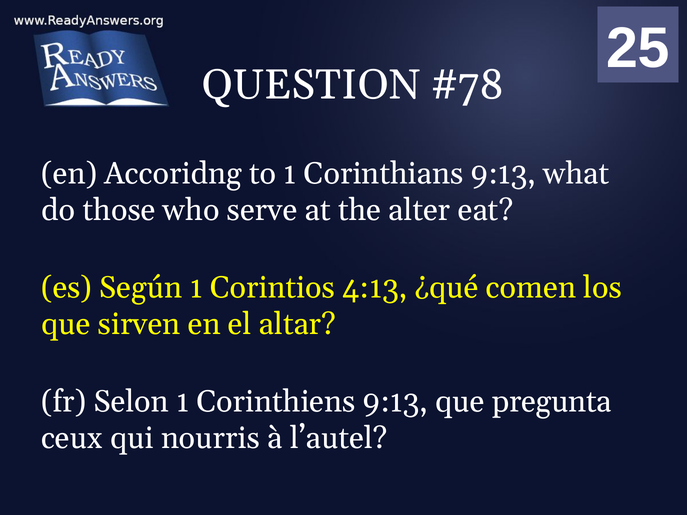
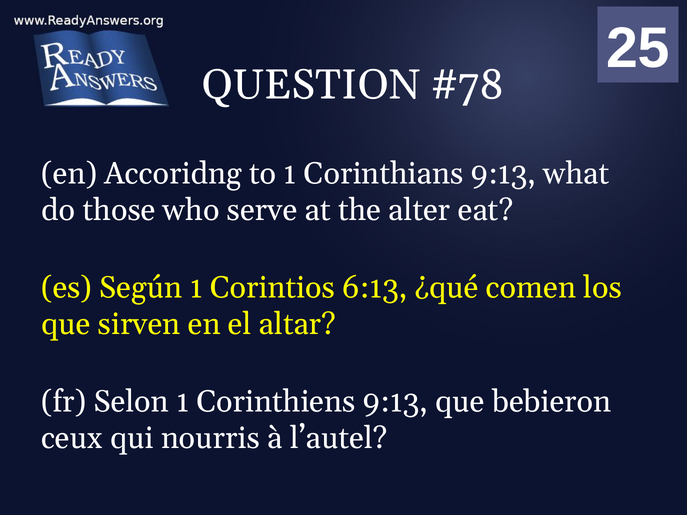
4:13: 4:13 -> 6:13
pregunta: pregunta -> bebieron
